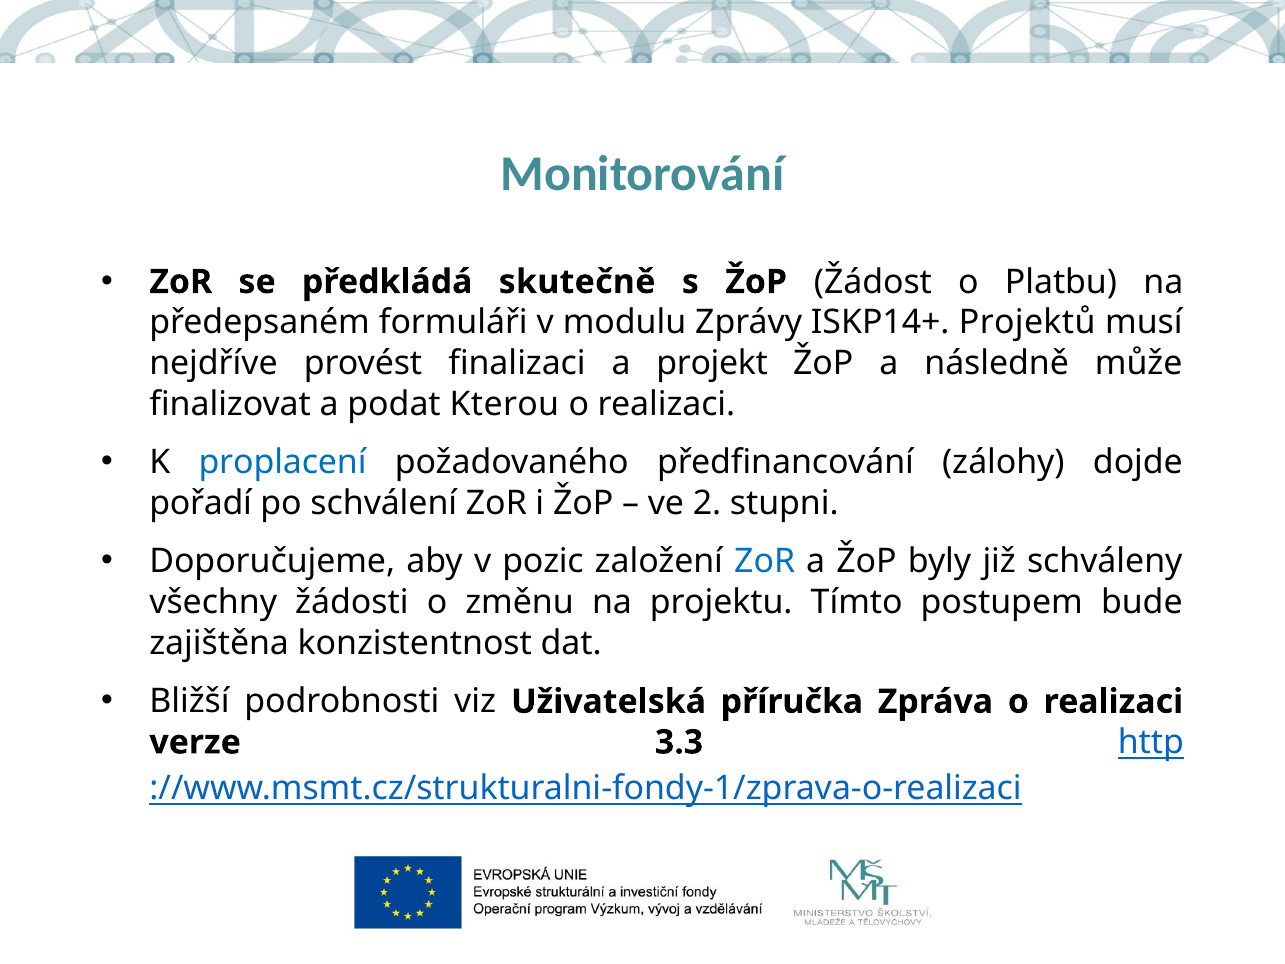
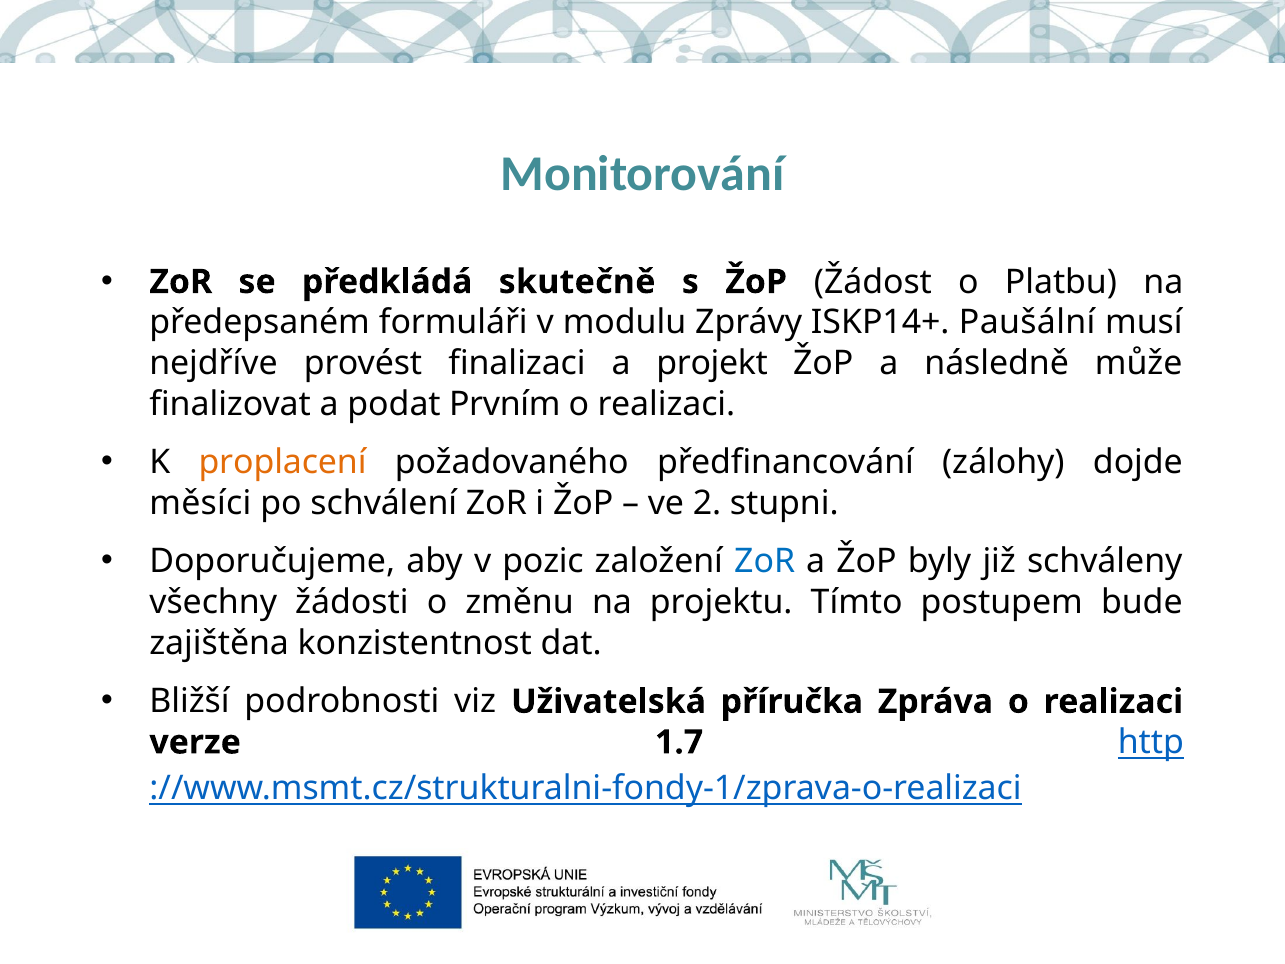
Projektů: Projektů -> Paušální
Kterou: Kterou -> Prvním
proplacení colour: blue -> orange
pořadí: pořadí -> měsíci
3.3: 3.3 -> 1.7
